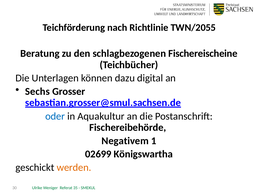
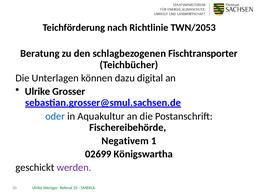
TWN/2055: TWN/2055 -> TWN/2053
Fischereischeine: Fischereischeine -> Fischtransporter
Sechs at (37, 91): Sechs -> Ulrike
werden colour: orange -> purple
